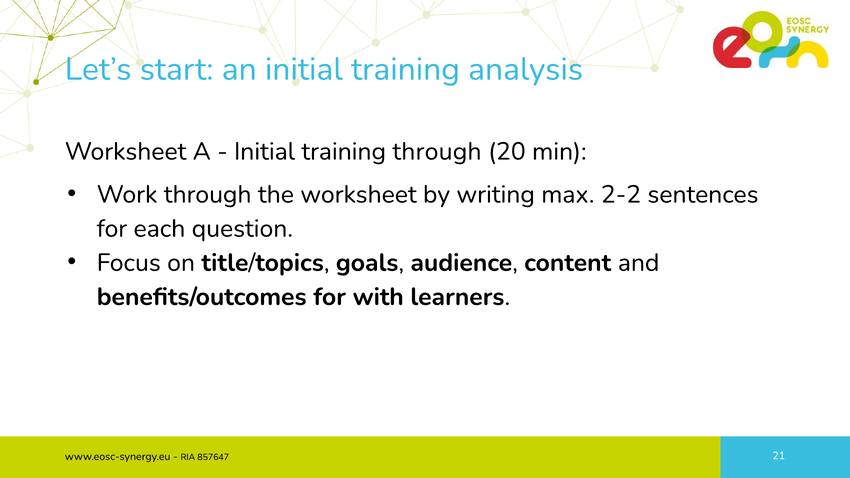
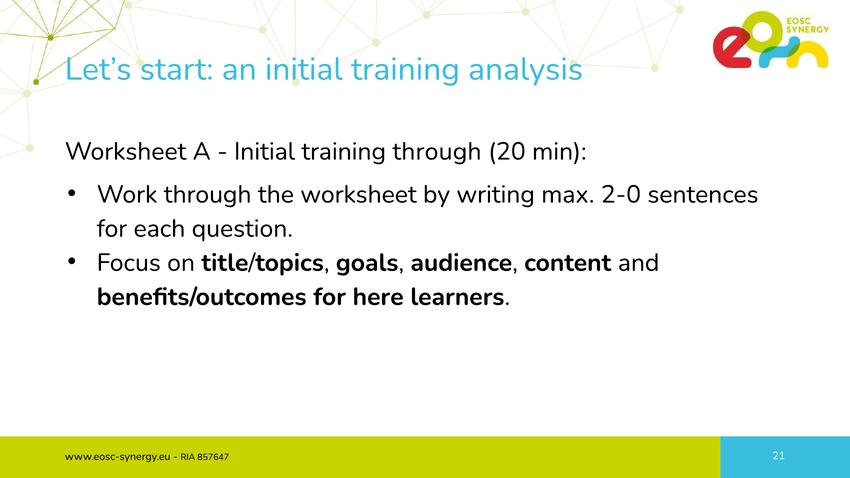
2-2: 2-2 -> 2-0
with: with -> here
